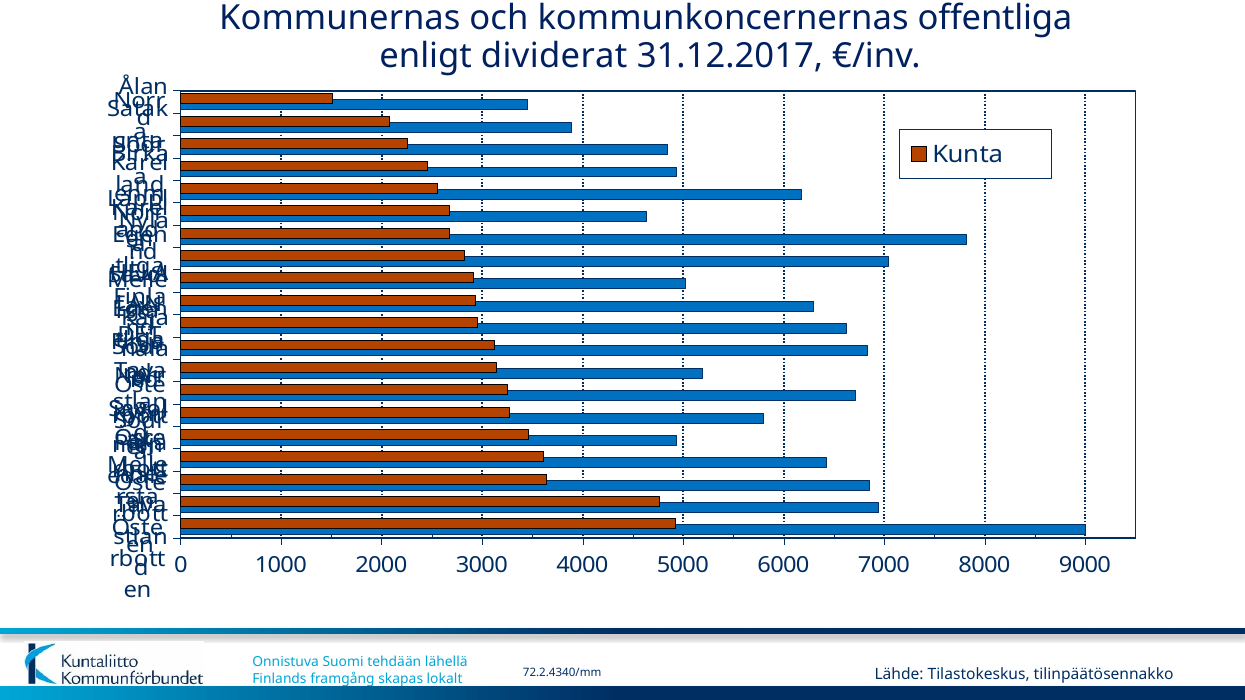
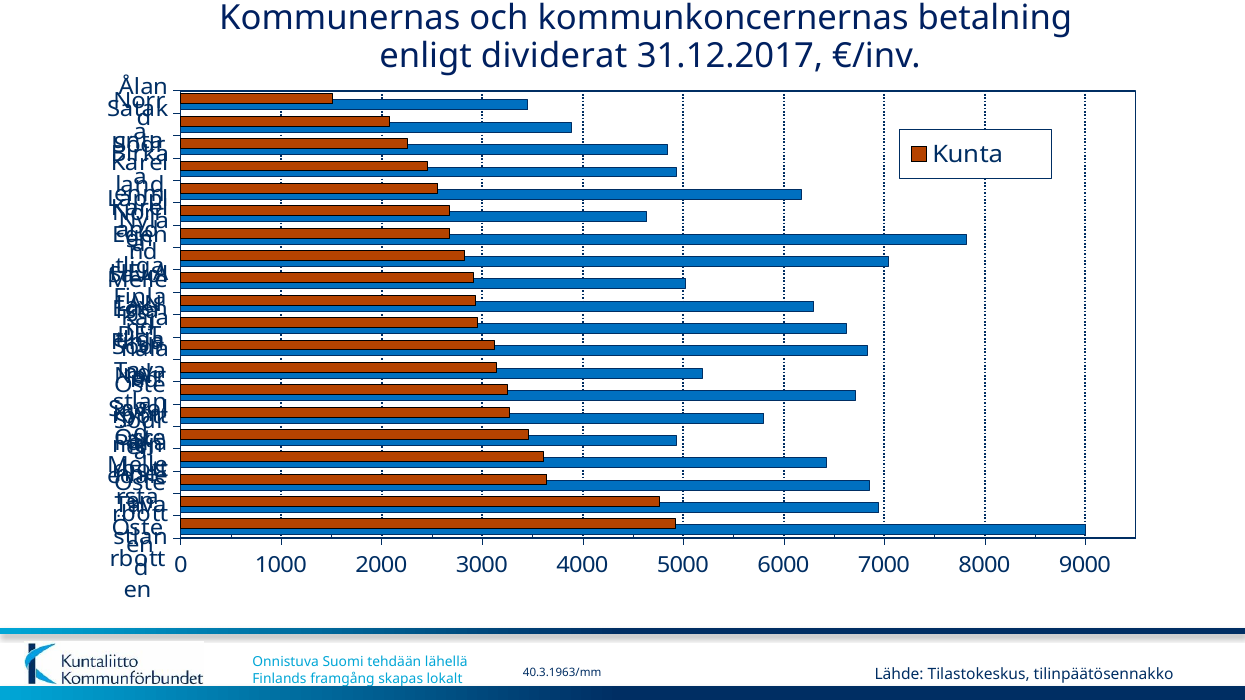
offentliga: offentliga -> betalning
72.2.4340/mm: 72.2.4340/mm -> 40.3.1963/mm
